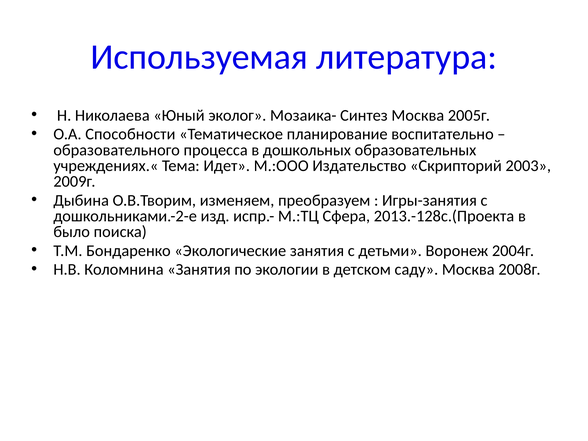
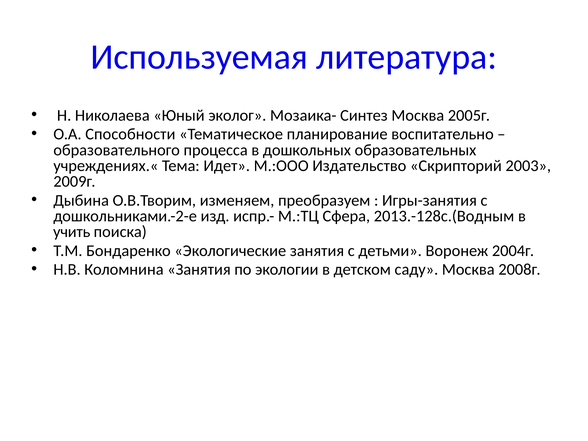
2013.-128с.(Проекта: 2013.-128с.(Проекта -> 2013.-128с.(Водным
было: было -> учить
